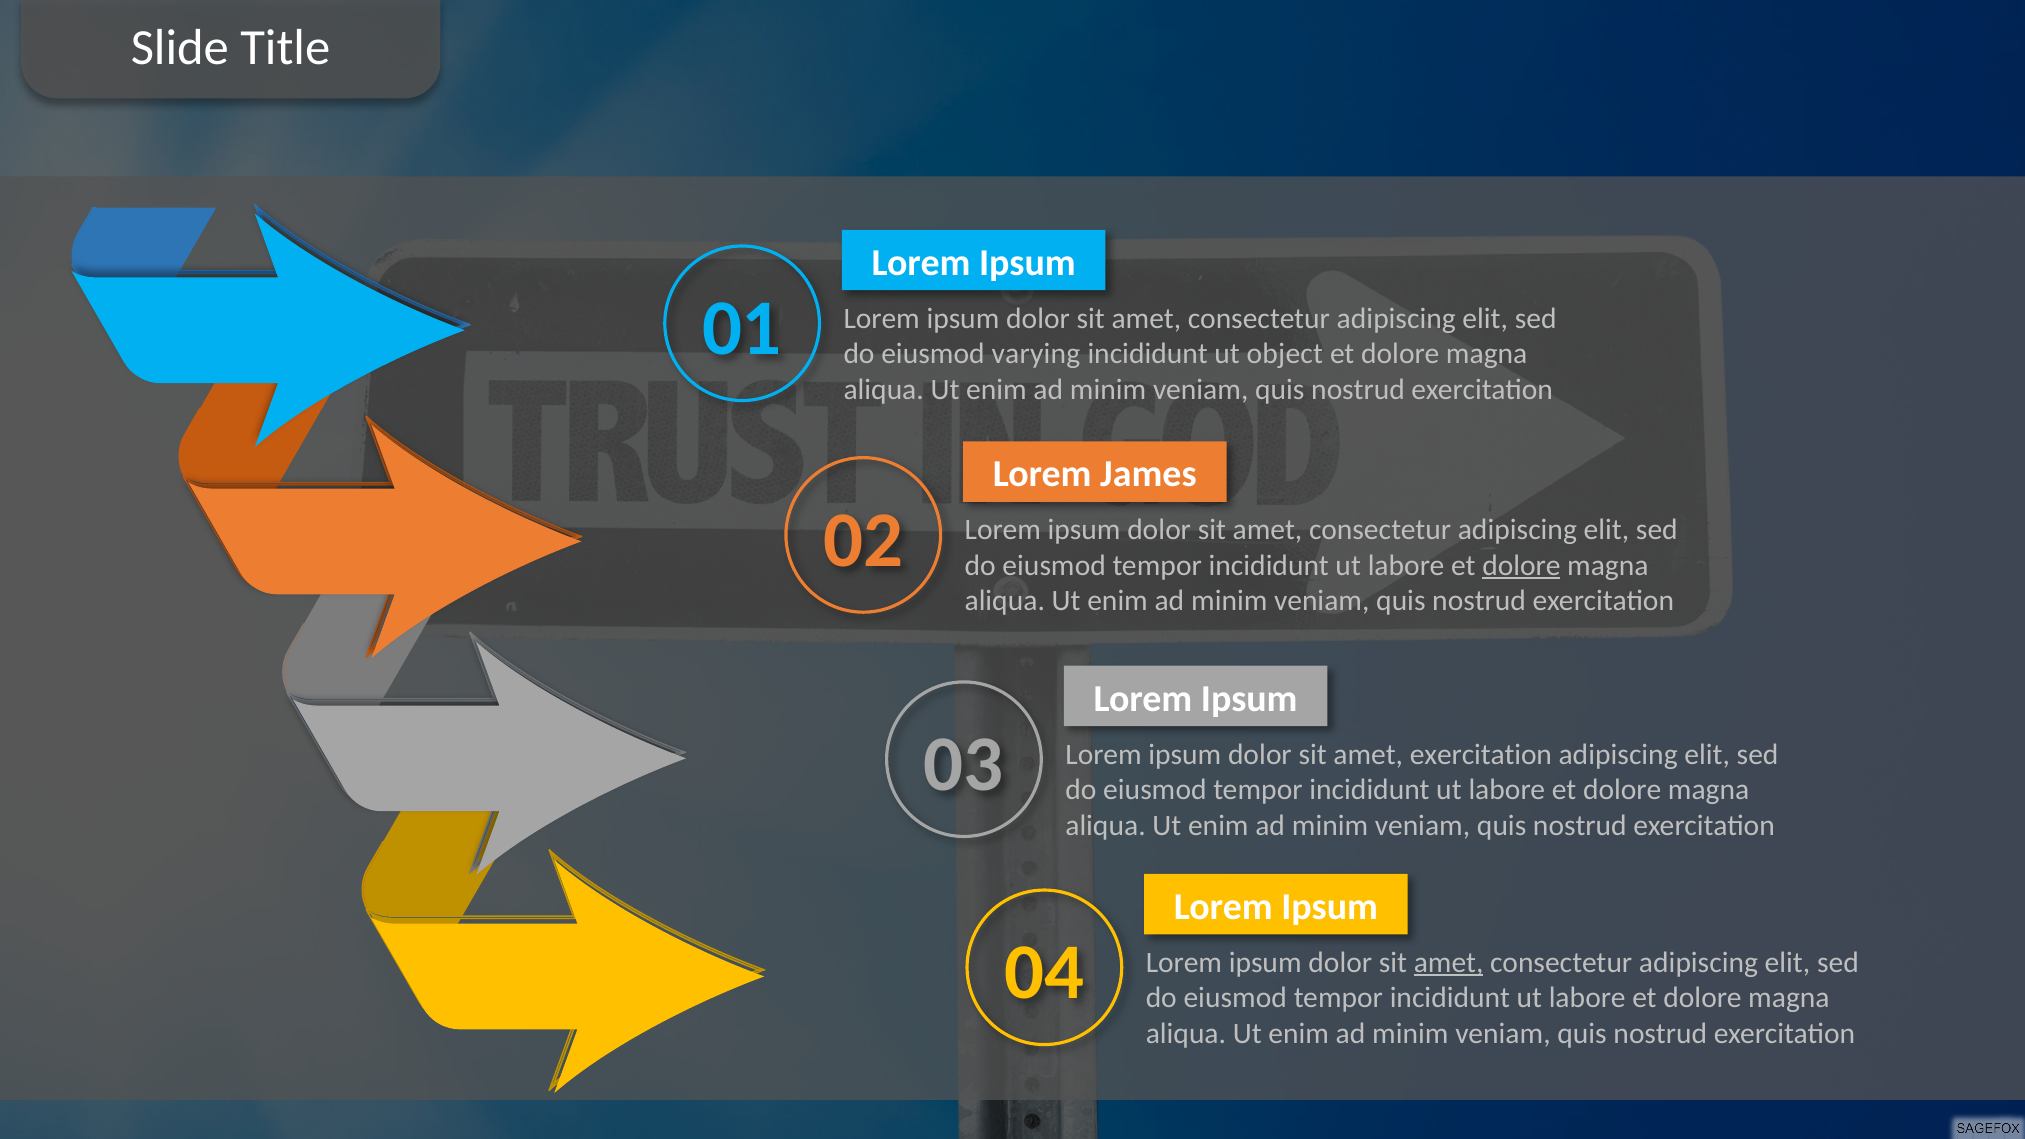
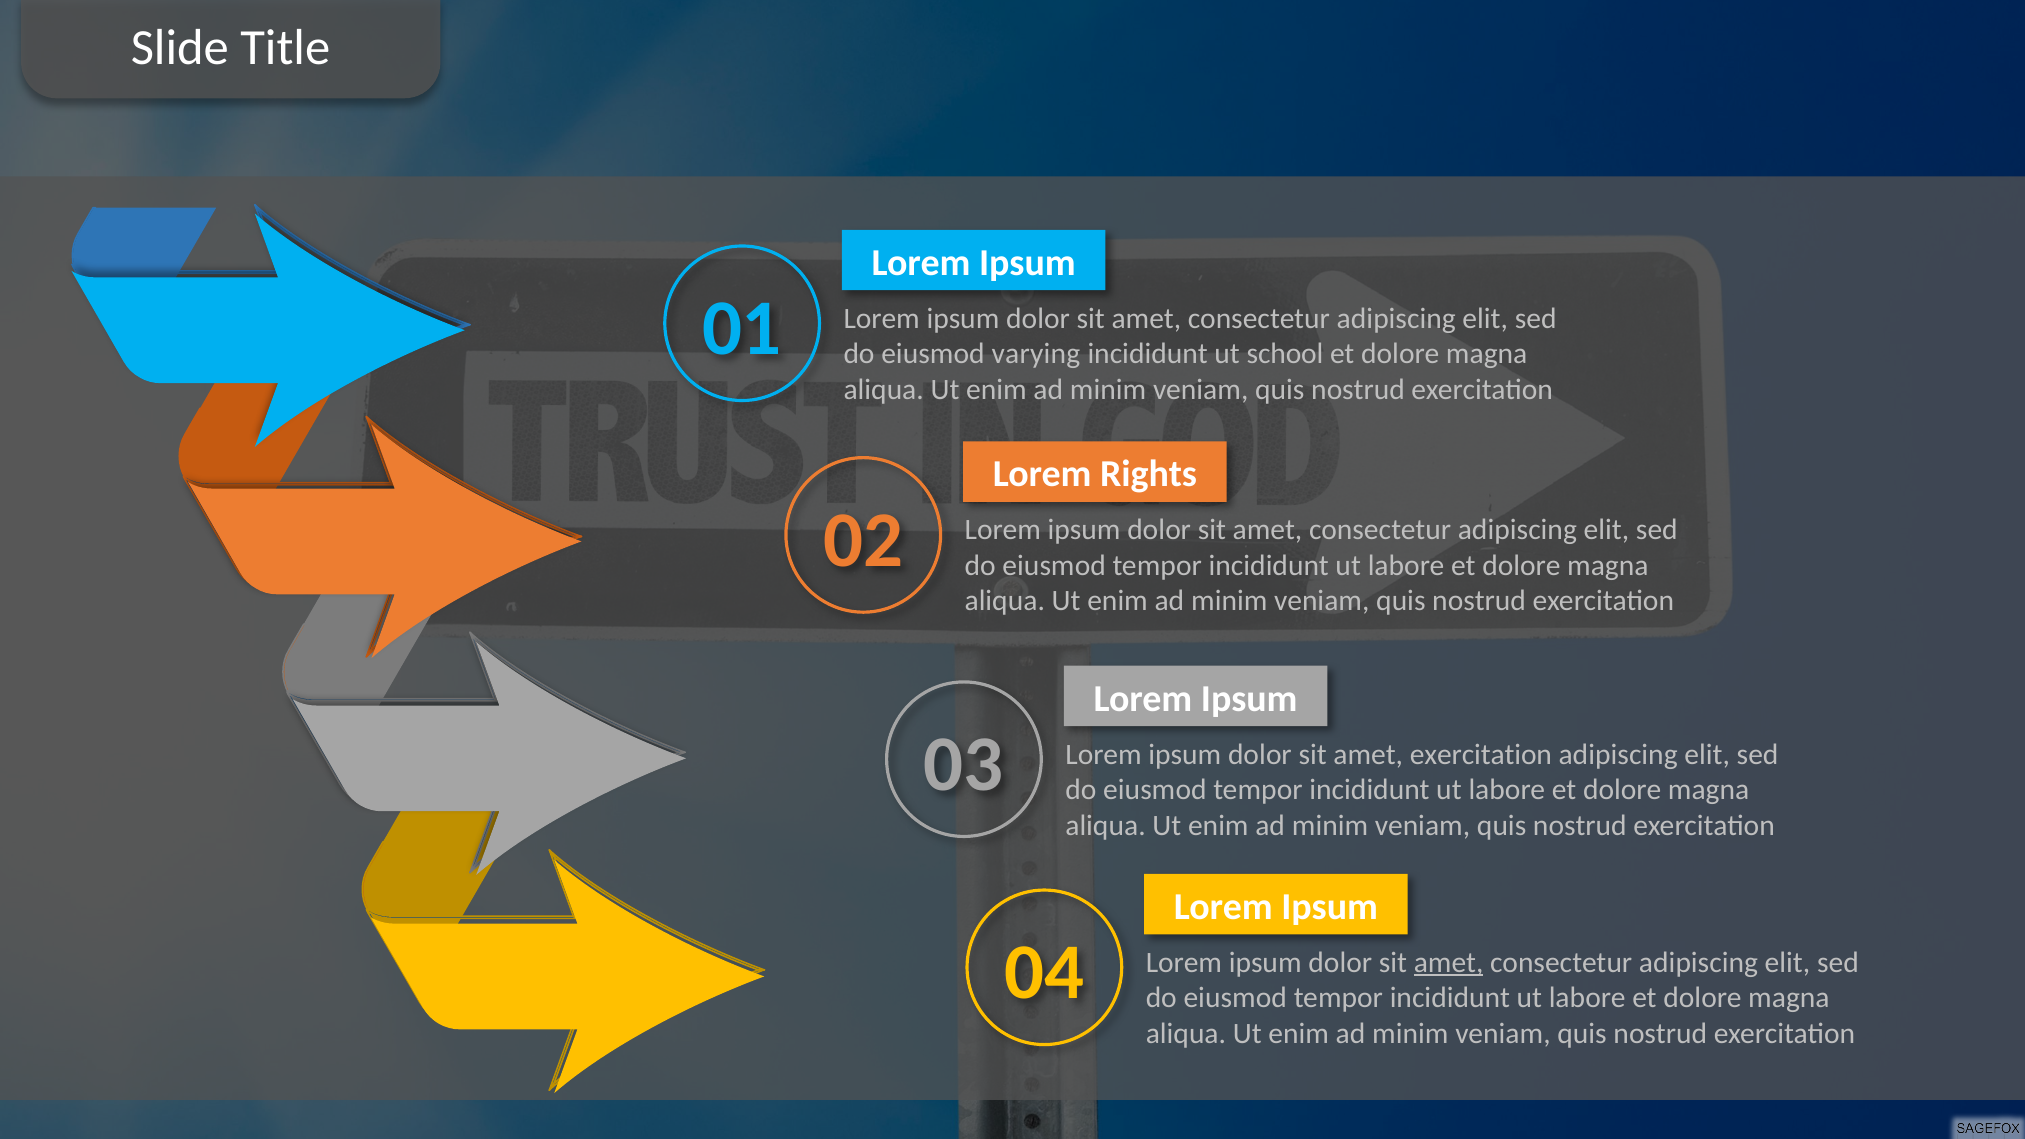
object: object -> school
James: James -> Rights
dolore at (1521, 566) underline: present -> none
